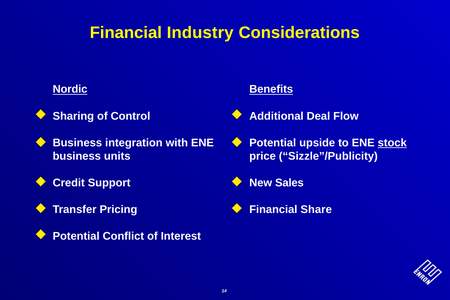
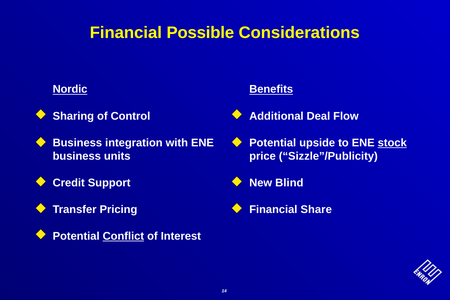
Industry: Industry -> Possible
Sales: Sales -> Blind
Conflict underline: none -> present
